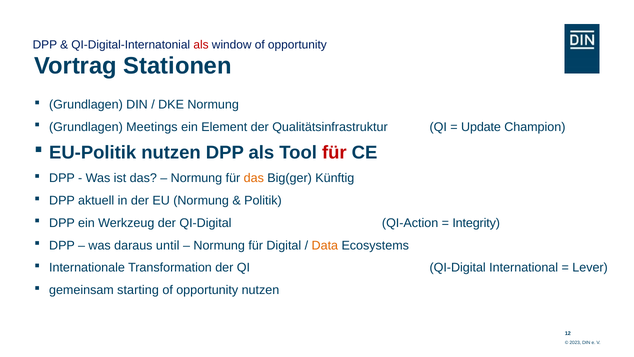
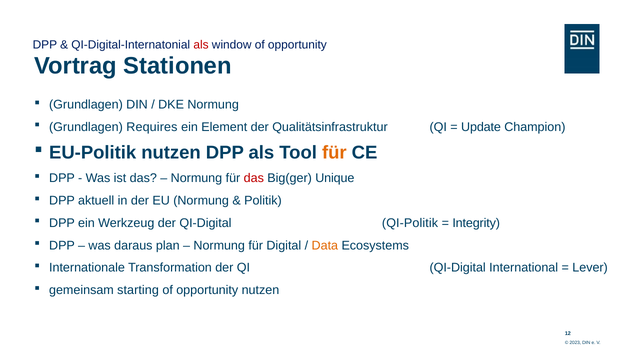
Meetings: Meetings -> Requires
für at (334, 153) colour: red -> orange
das at (254, 178) colour: orange -> red
Künftig: Künftig -> Unique
QI-Action: QI-Action -> QI-Politik
until: until -> plan
